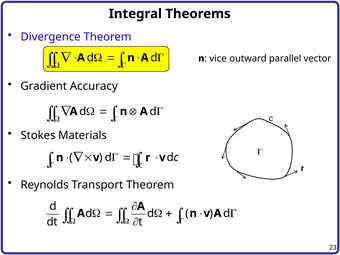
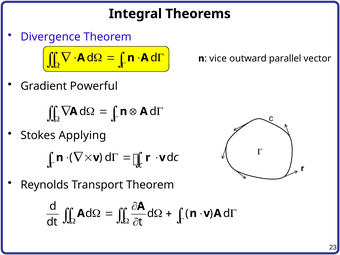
Accuracy: Accuracy -> Powerful
Materials: Materials -> Applying
